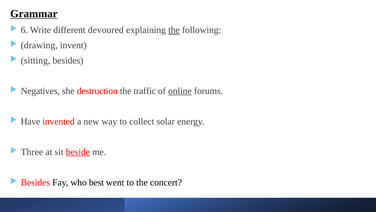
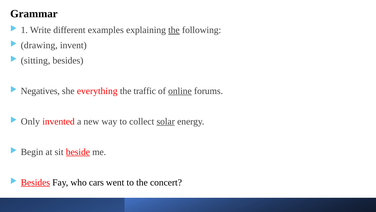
Grammar underline: present -> none
6: 6 -> 1
devoured: devoured -> examples
destruction: destruction -> everything
Have: Have -> Only
solar underline: none -> present
Three: Three -> Begin
Besides at (35, 182) underline: none -> present
best: best -> cars
